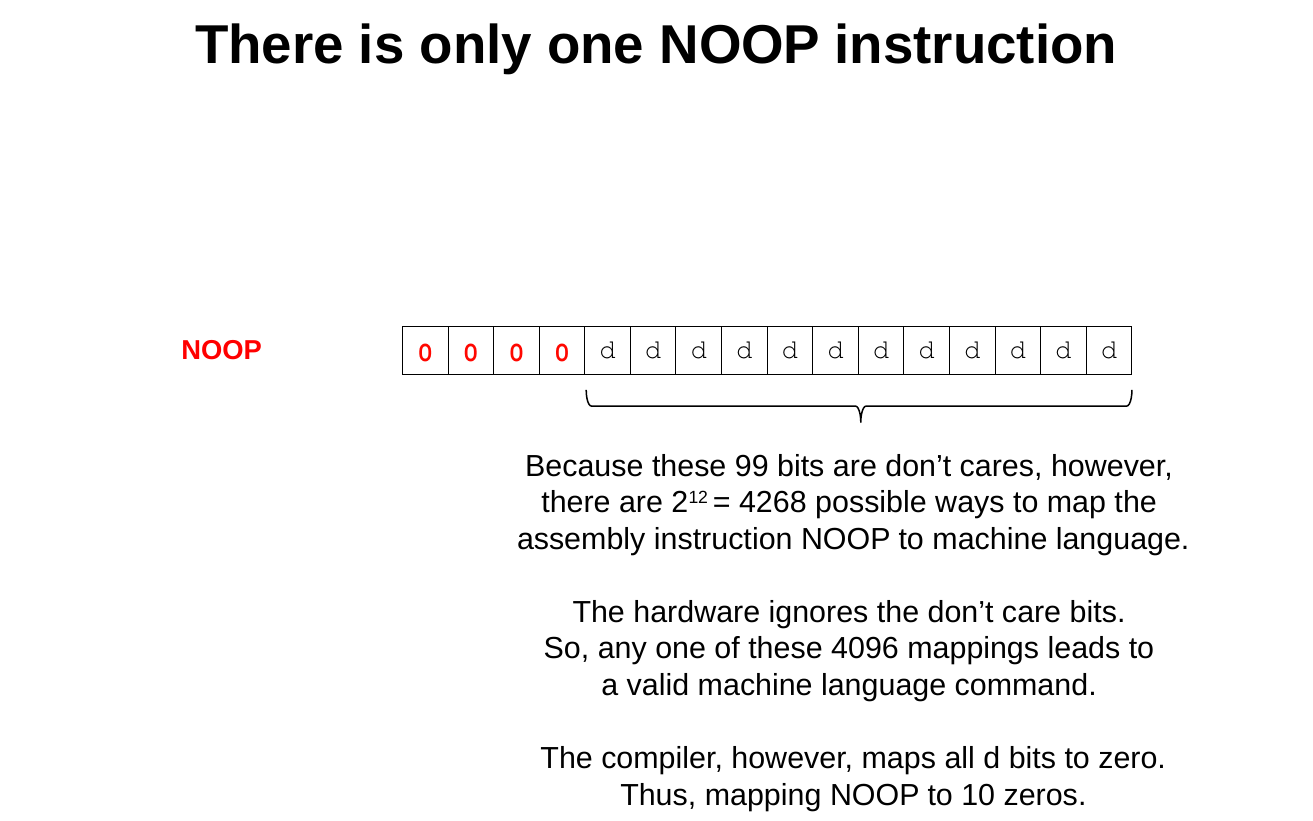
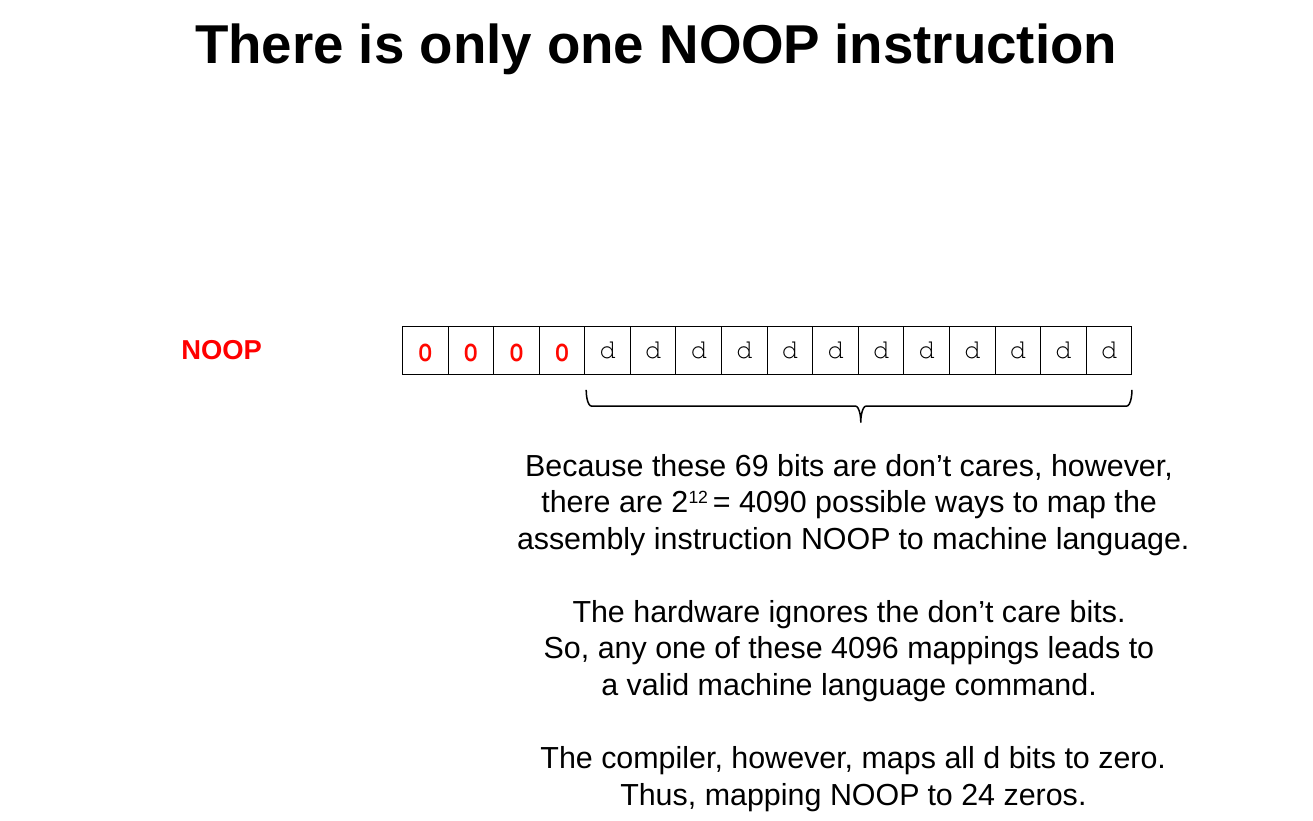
99: 99 -> 69
4268: 4268 -> 4090
10: 10 -> 24
